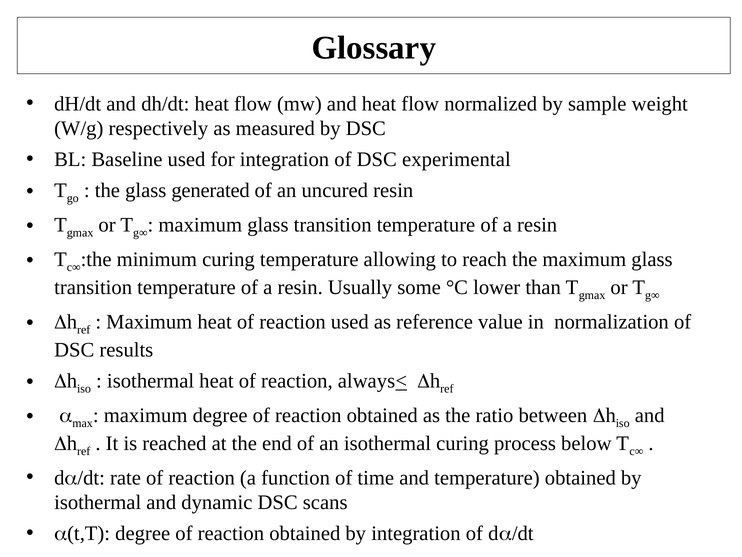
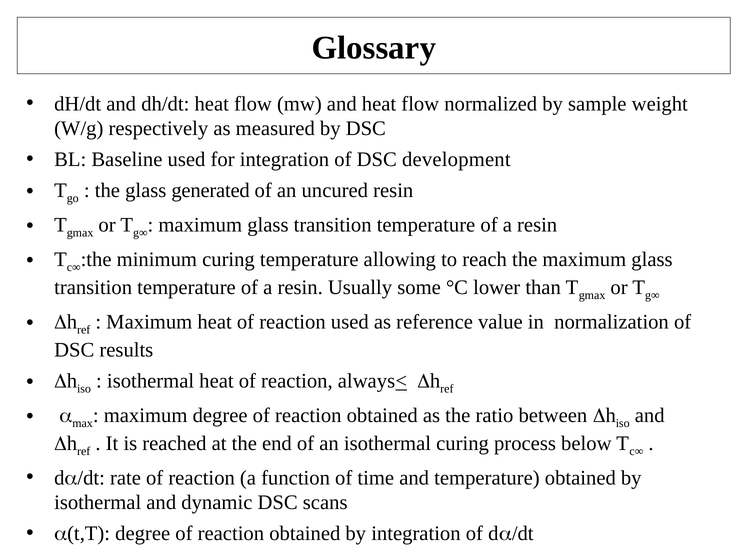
experimental: experimental -> development
